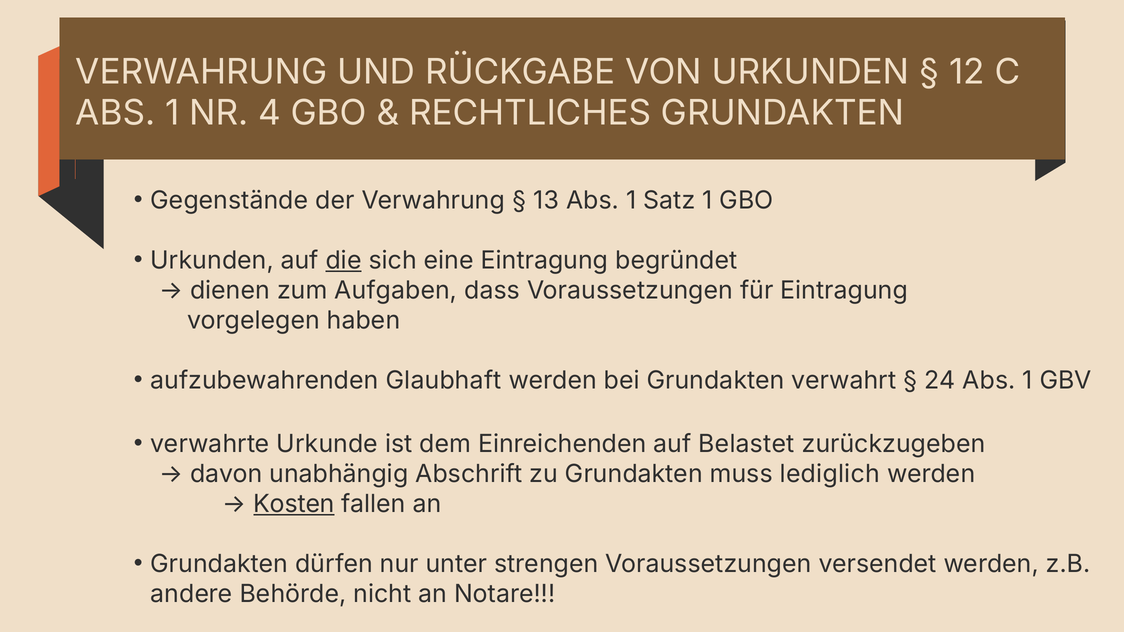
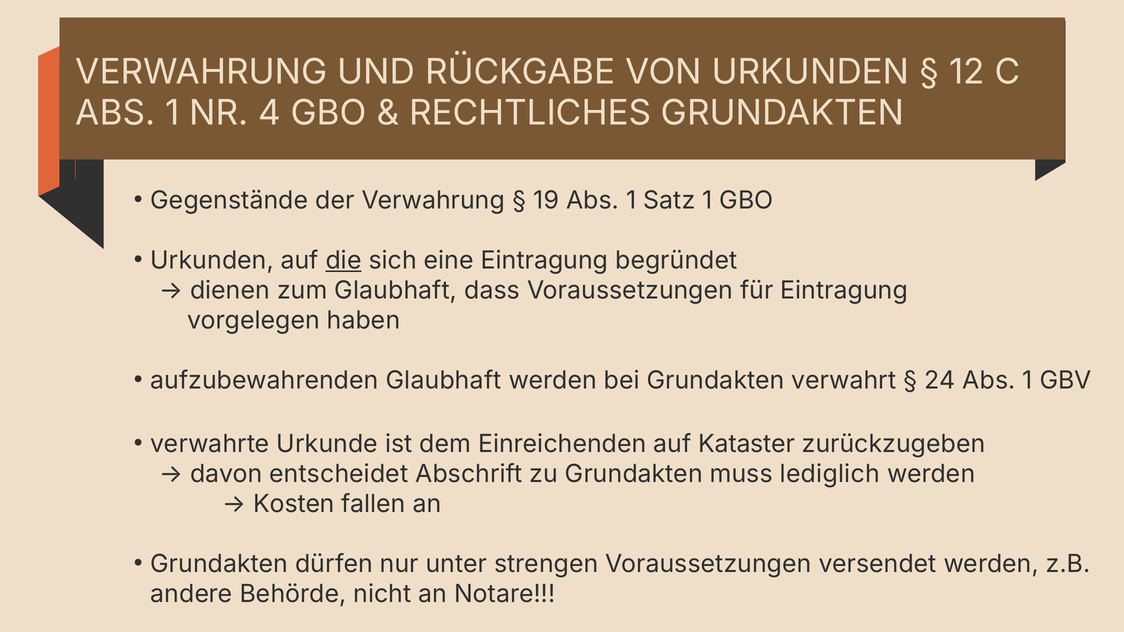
13: 13 -> 19
zum Aufgaben: Aufgaben -> Glaubhaft
Belastet: Belastet -> Kataster
unabhängig: unabhängig -> entscheidet
Kosten underline: present -> none
